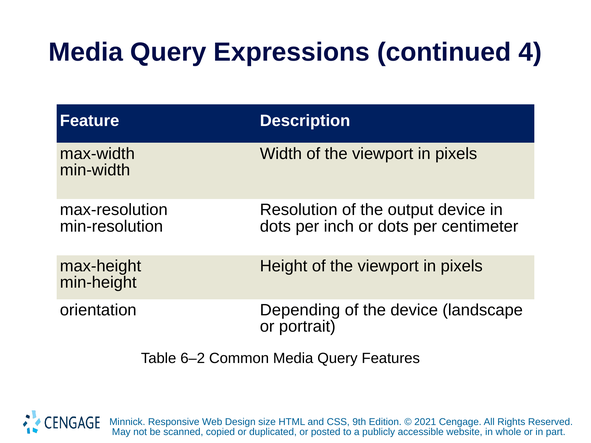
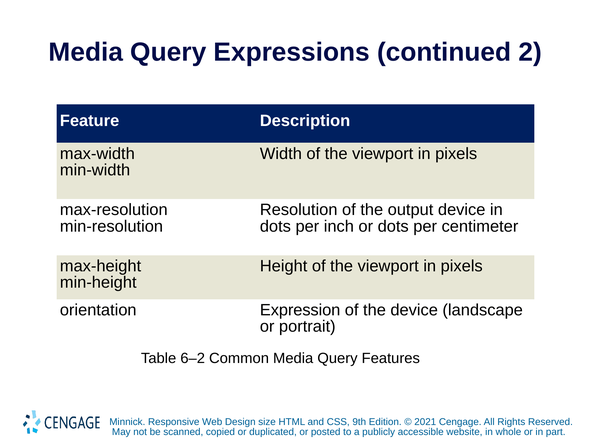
4: 4 -> 2
Depending: Depending -> Expression
